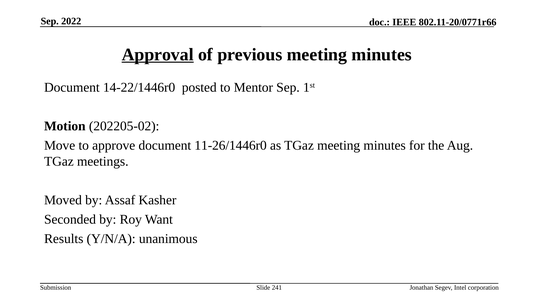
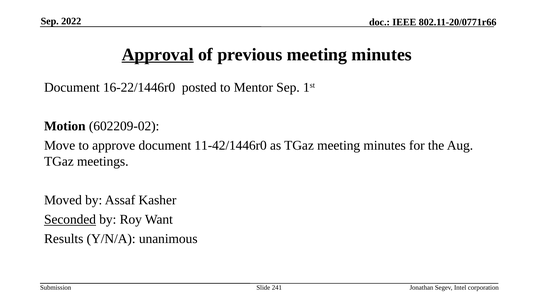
14-22/1446r0: 14-22/1446r0 -> 16-22/1446r0
202205-02: 202205-02 -> 602209-02
11-26/1446r0: 11-26/1446r0 -> 11-42/1446r0
Seconded underline: none -> present
